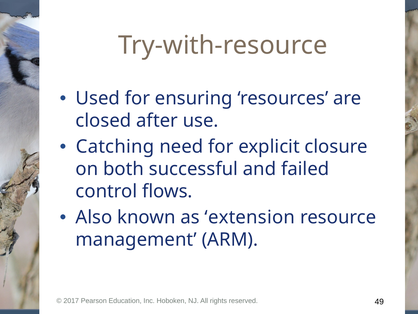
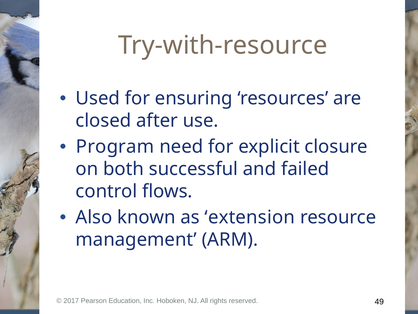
Catching: Catching -> Program
